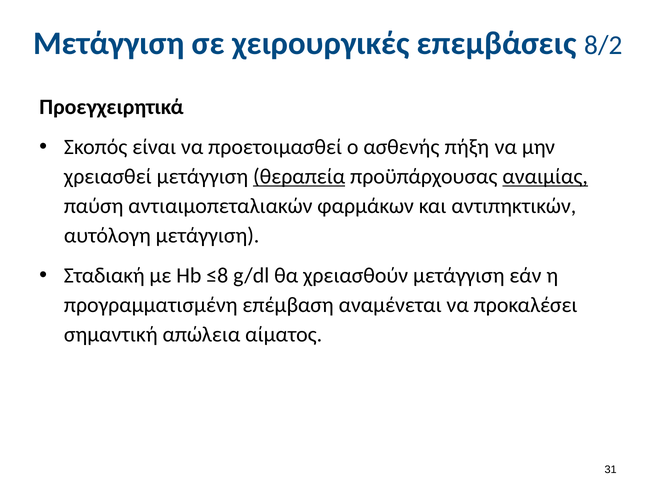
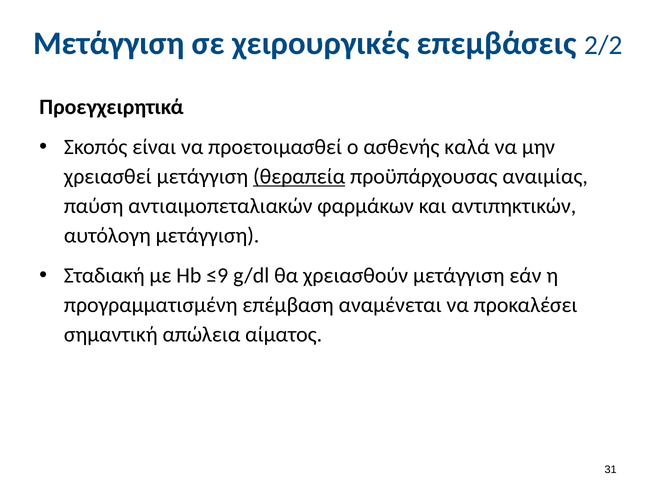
8/2: 8/2 -> 2/2
πήξη: πήξη -> καλά
αναιμίας underline: present -> none
≤8: ≤8 -> ≤9
